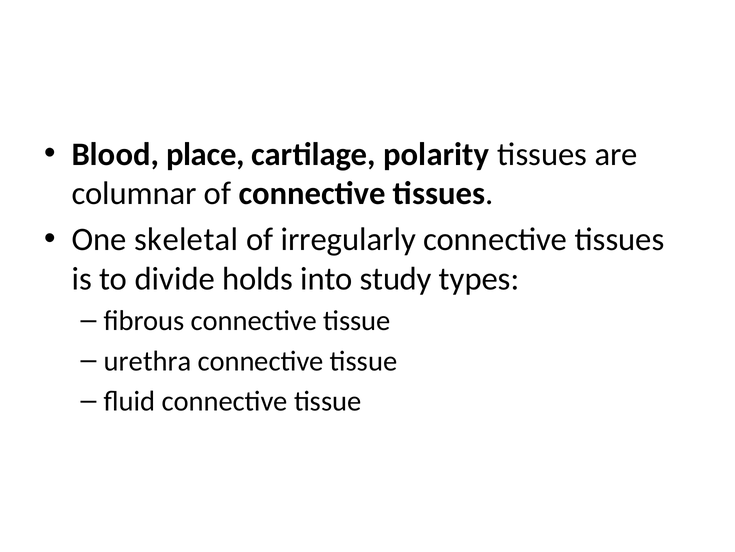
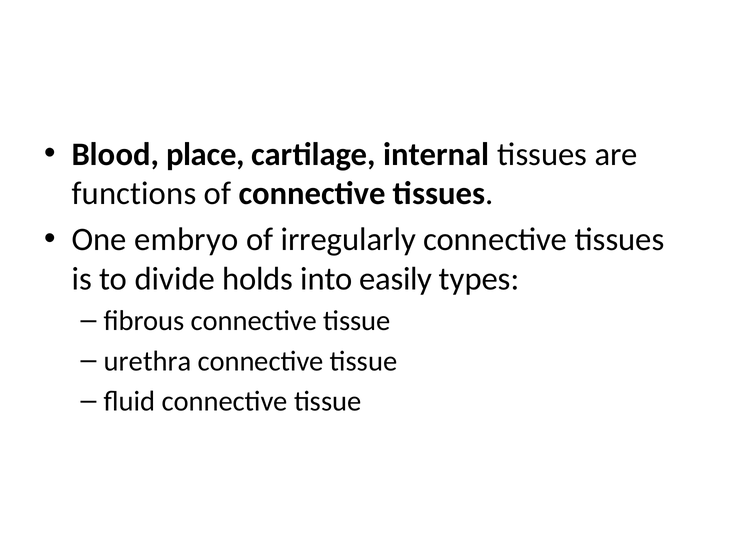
polarity: polarity -> internal
columnar: columnar -> functions
skeletal: skeletal -> embryo
study: study -> easily
